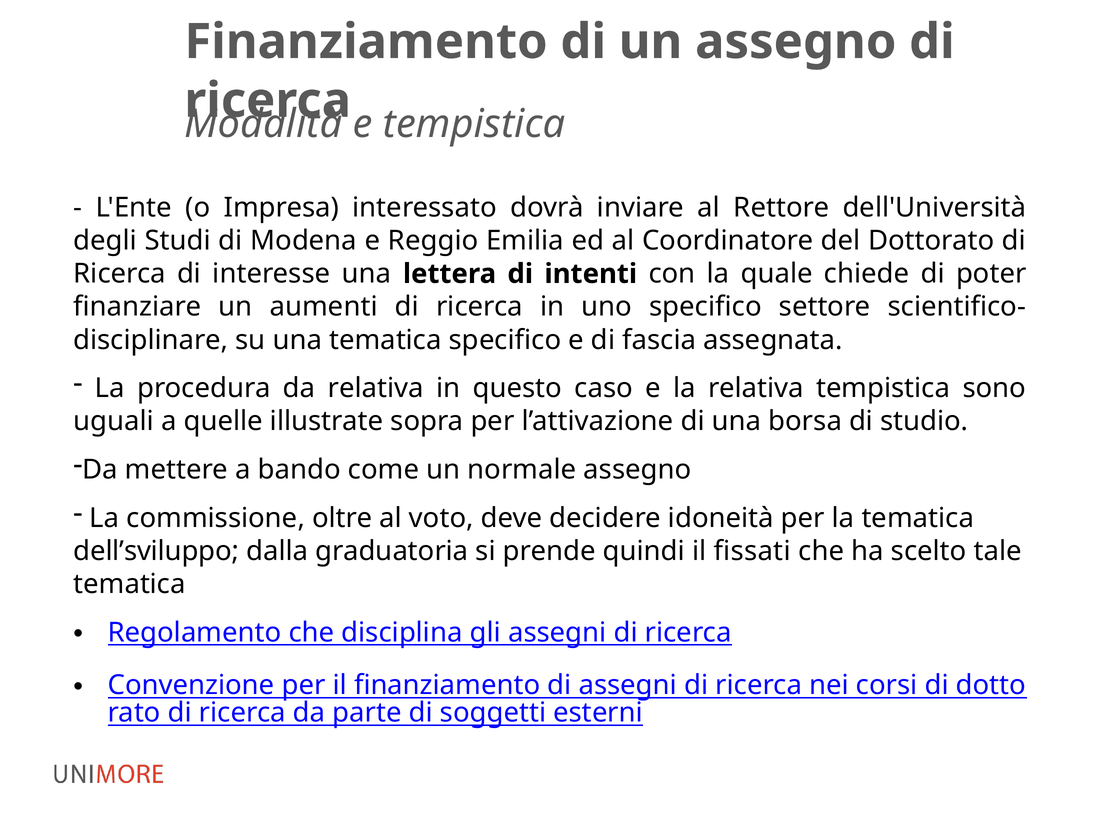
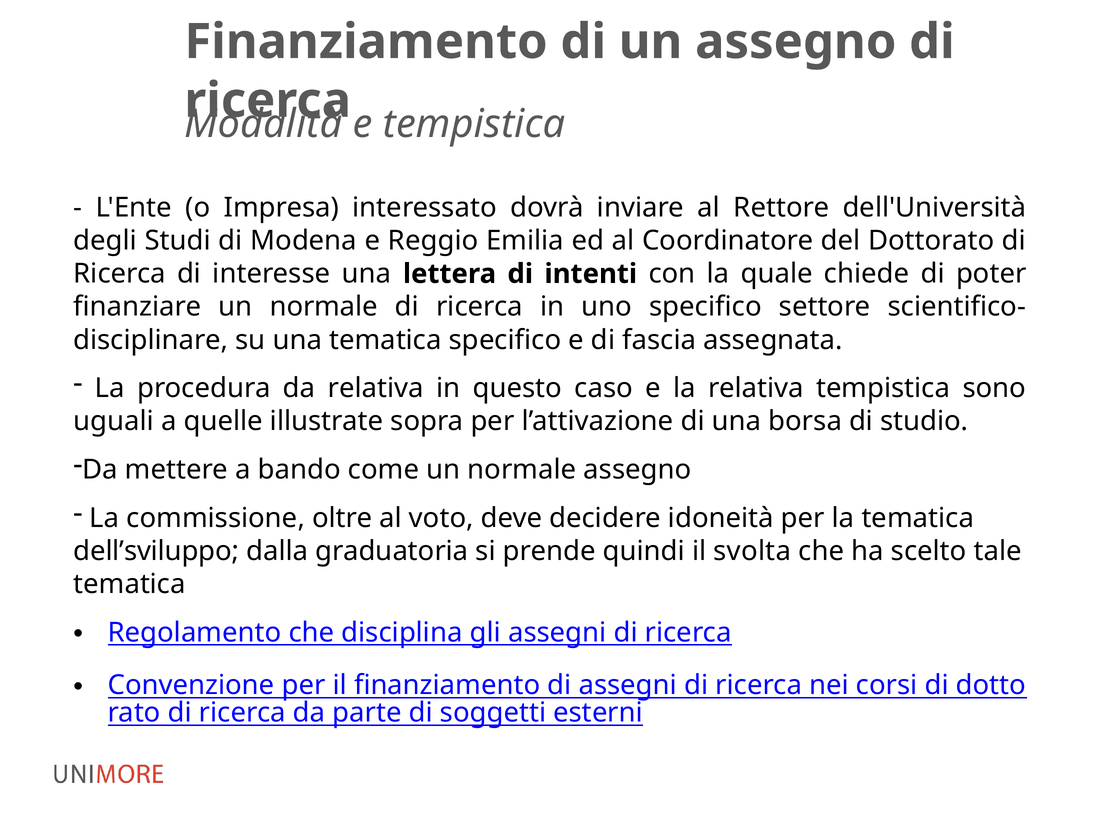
finanziare un aumenti: aumenti -> normale
fissati: fissati -> svolta
